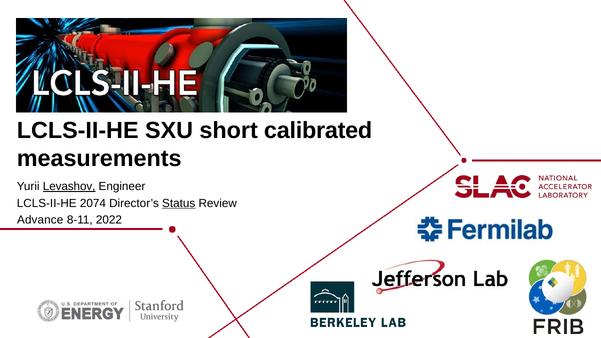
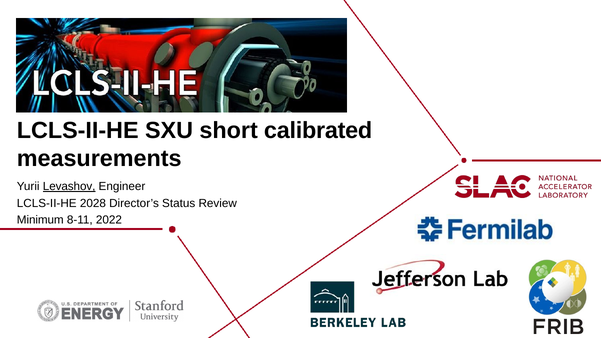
2074: 2074 -> 2028
Status underline: present -> none
Advance: Advance -> Minimum
